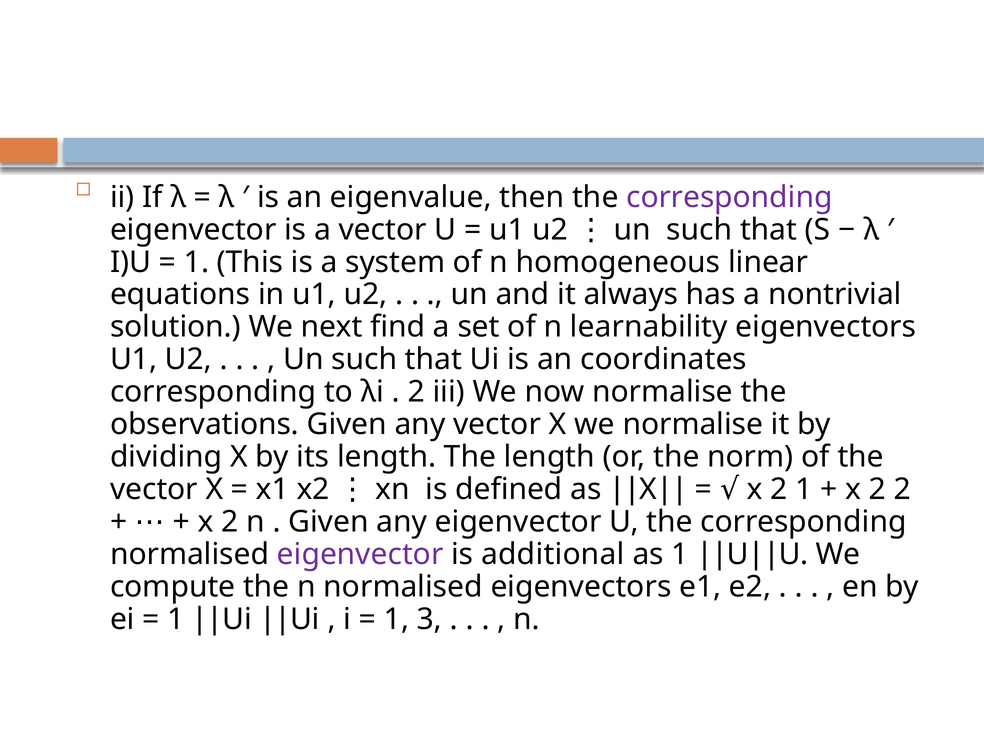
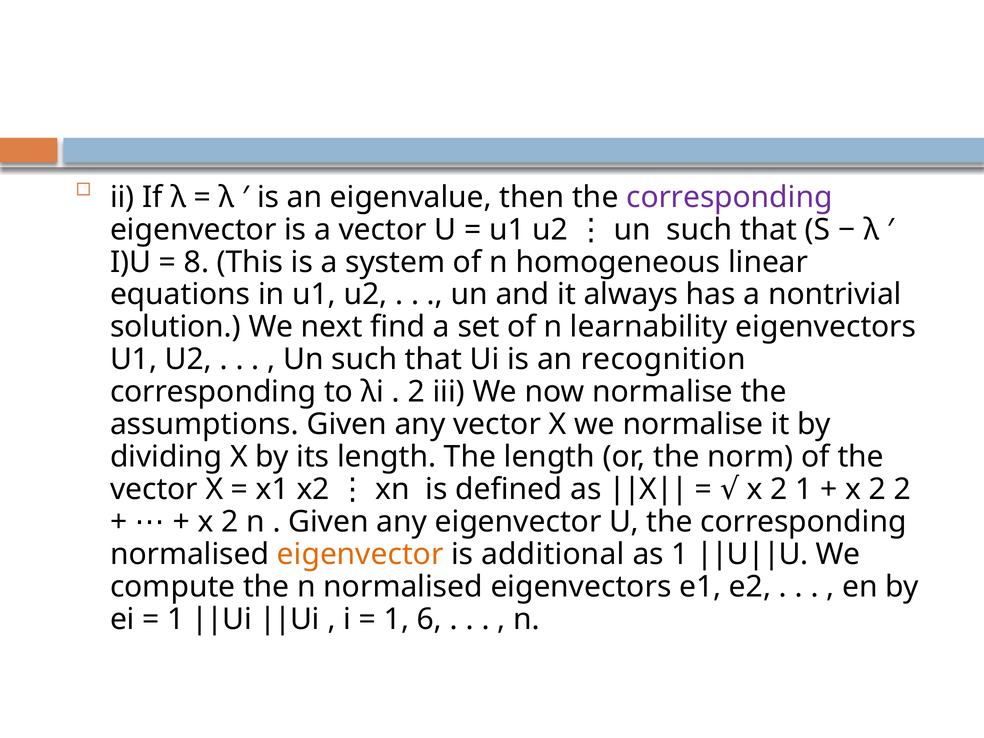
1 at (196, 262): 1 -> 8
coordinates: coordinates -> recognition
observations: observations -> assumptions
eigenvector at (360, 554) colour: purple -> orange
3: 3 -> 6
